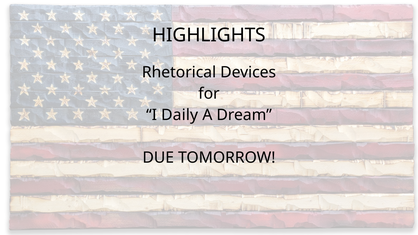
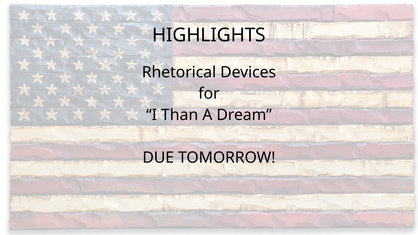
Daily: Daily -> Than
